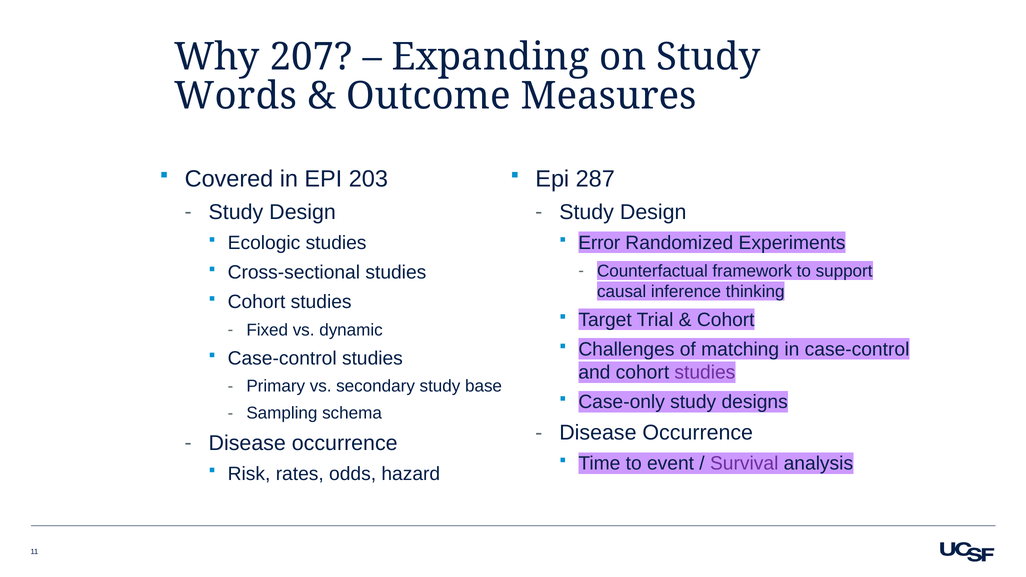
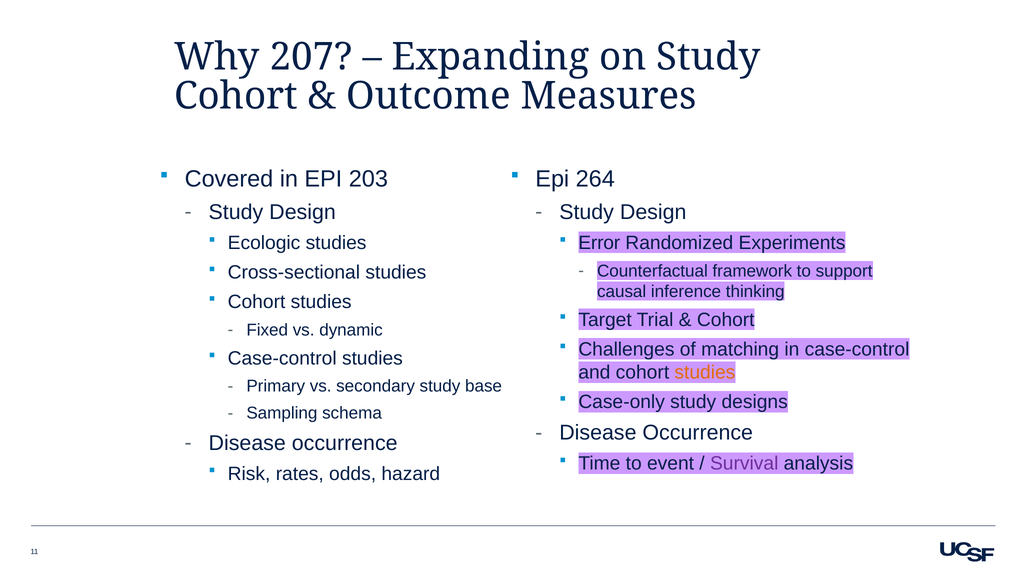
Words at (236, 96): Words -> Cohort
287: 287 -> 264
studies at (705, 372) colour: purple -> orange
